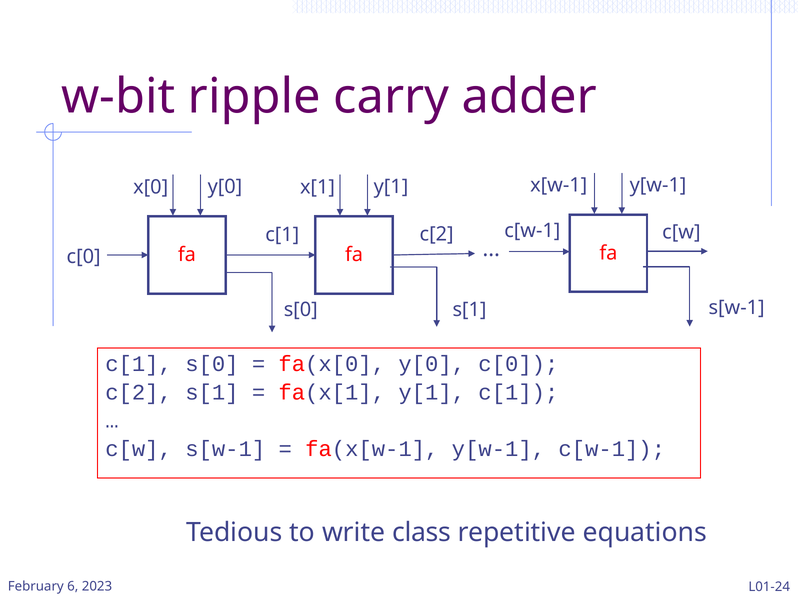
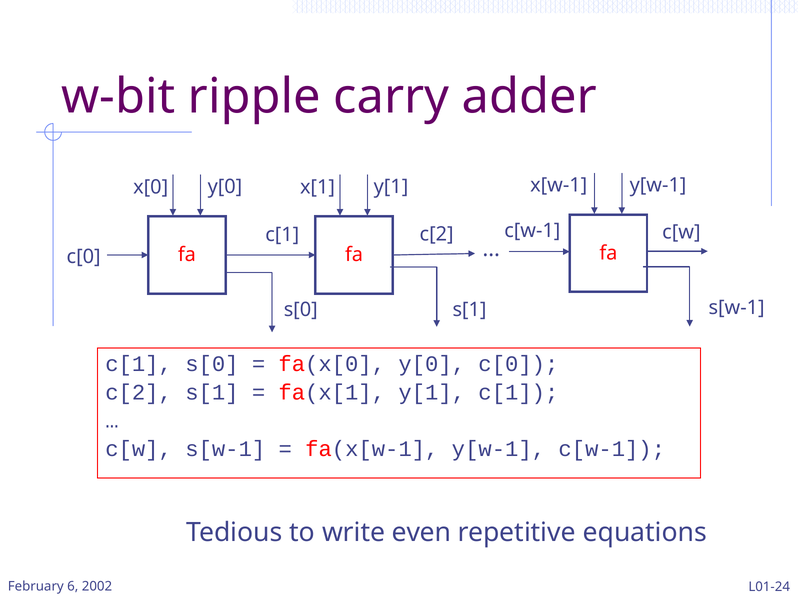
class: class -> even
2023: 2023 -> 2002
